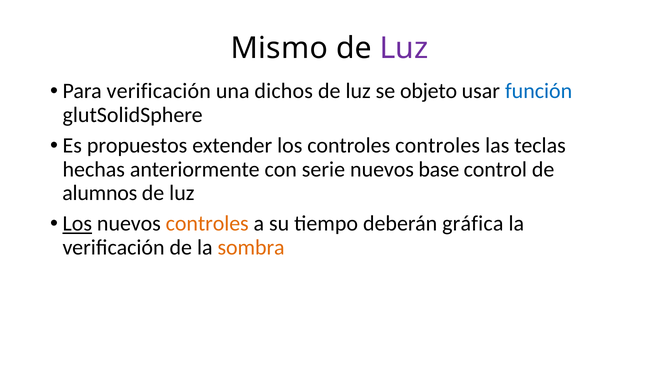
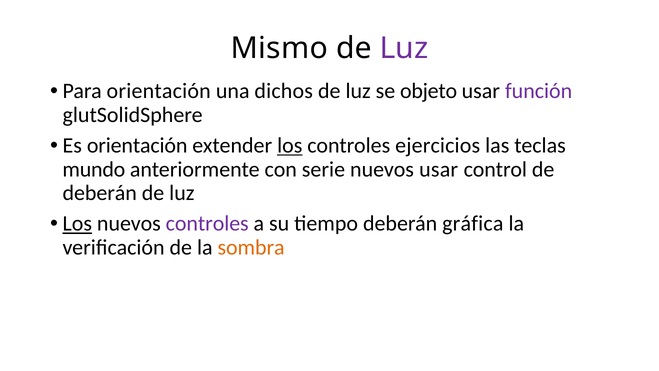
Para verificación: verificación -> orientación
función colour: blue -> purple
Es propuestos: propuestos -> orientación
los at (290, 145) underline: none -> present
controles controles: controles -> ejercicios
hechas: hechas -> mundo
nuevos base: base -> usar
alumnos at (100, 193): alumnos -> deberán
controles at (207, 224) colour: orange -> purple
